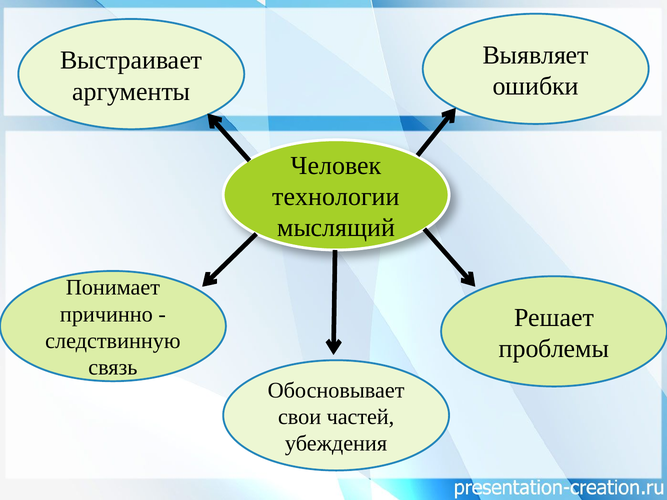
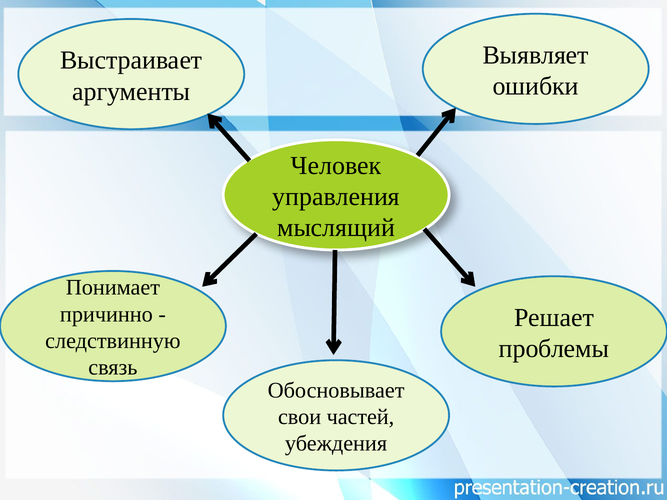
технологии: технологии -> управления
